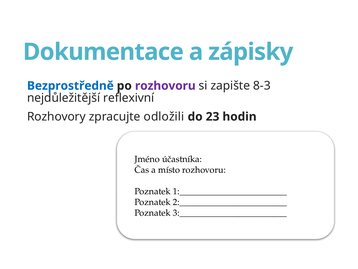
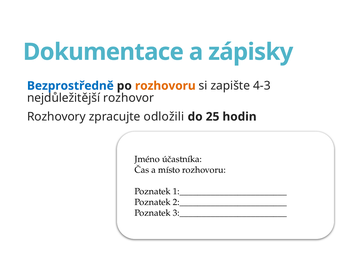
rozhovoru at (165, 86) colour: purple -> orange
8-3: 8-3 -> 4-3
reflexivní: reflexivní -> rozhovor
23: 23 -> 25
